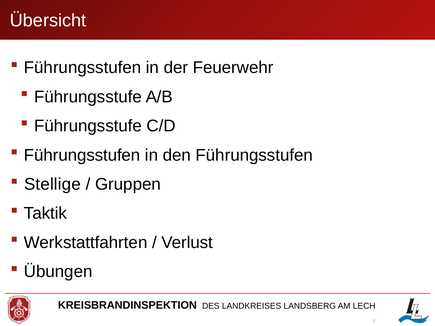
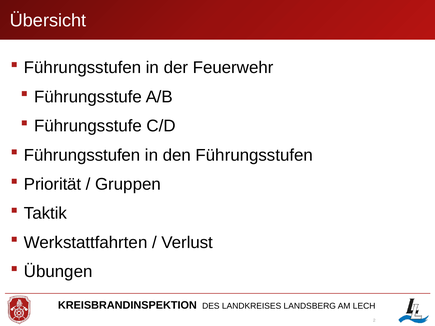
Stellige: Stellige -> Priorität
